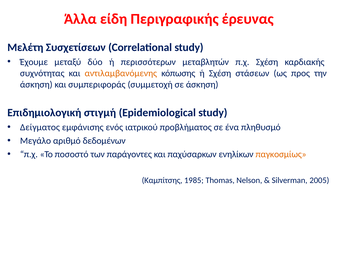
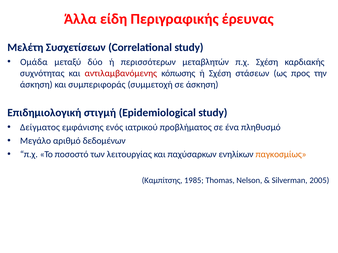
Έχουμε: Έχουμε -> Ομάδα
αντιλαμβανόμενης colour: orange -> red
παράγοντες: παράγοντες -> λειτουργίας
